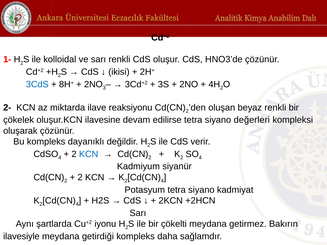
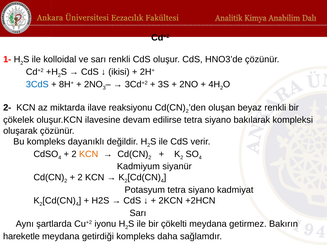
değerleri: değerleri -> bakılarak
KCN at (89, 154) colour: blue -> orange
ilavesiyle: ilavesiyle -> hareketle
